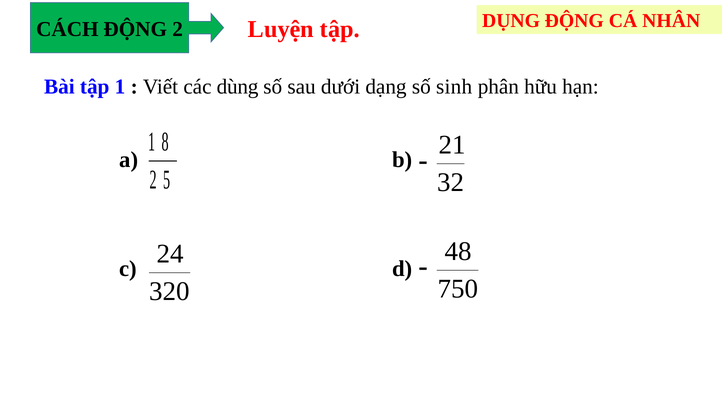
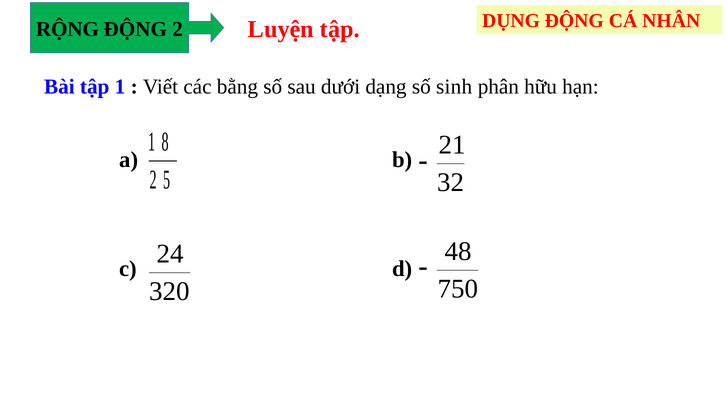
CÁCH: CÁCH -> RỘNG
dùng: dùng -> bằng
